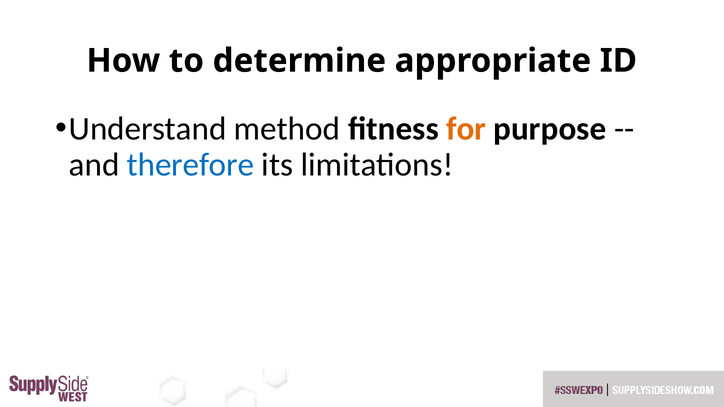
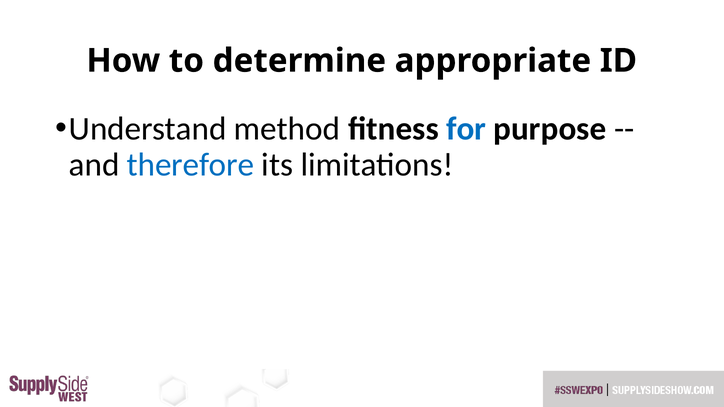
for colour: orange -> blue
